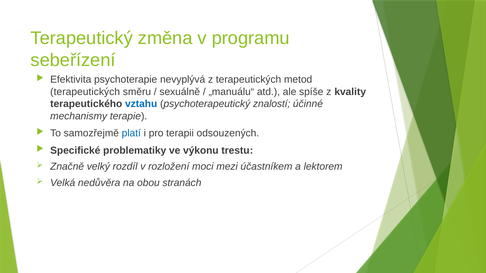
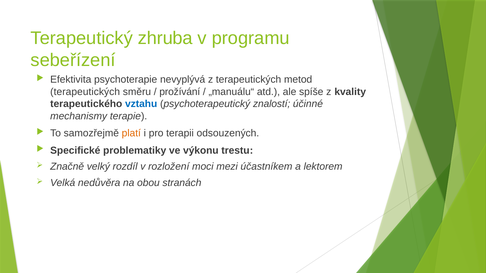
změna: změna -> zhruba
sexuálně: sexuálně -> prožívání
platí colour: blue -> orange
